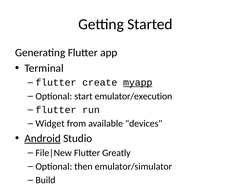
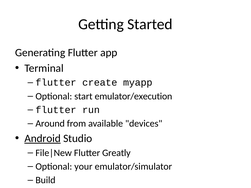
myapp underline: present -> none
Widget: Widget -> Around
then: then -> your
